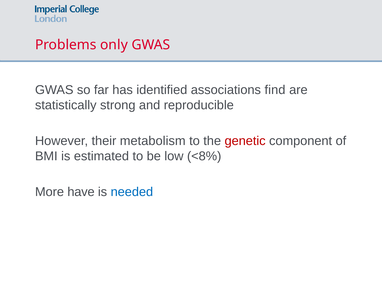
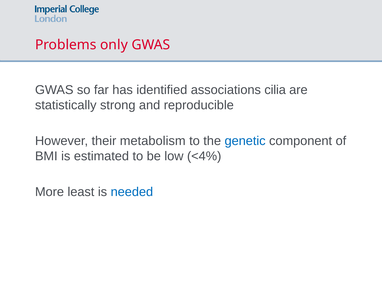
find: find -> cilia
genetic colour: red -> blue
<8%: <8% -> <4%
have: have -> least
